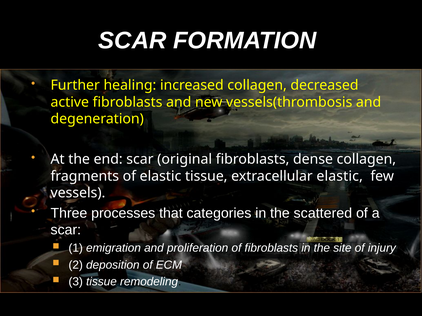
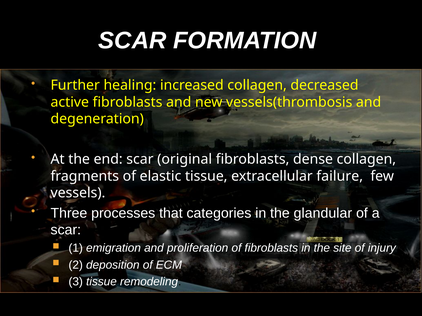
extracellular elastic: elastic -> failure
scattered: scattered -> glandular
